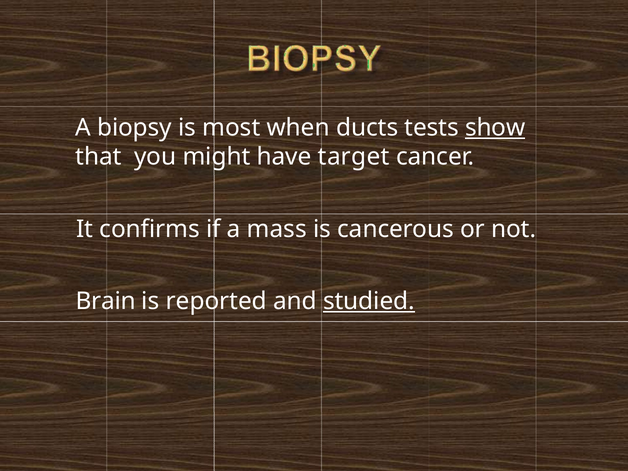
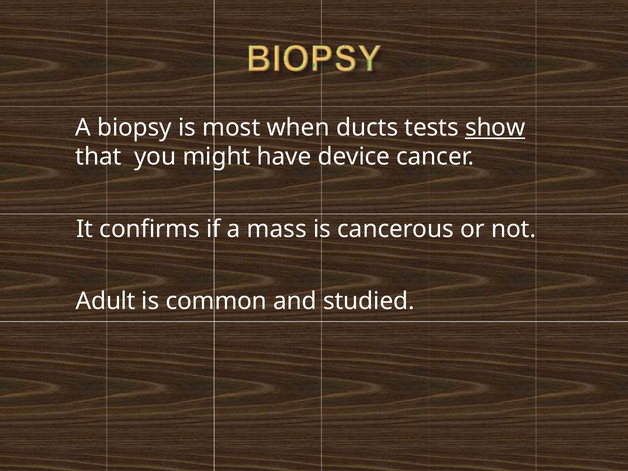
target: target -> device
Brain: Brain -> Adult
reported: reported -> common
studied underline: present -> none
